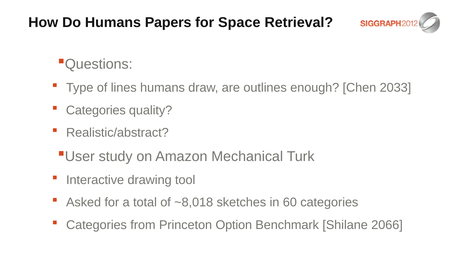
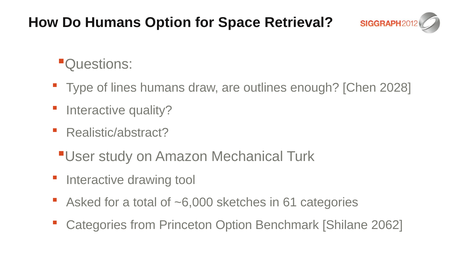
Humans Papers: Papers -> Option
2033: 2033 -> 2028
Categories at (96, 110): Categories -> Interactive
~8,018: ~8,018 -> ~6,000
60: 60 -> 61
2066: 2066 -> 2062
